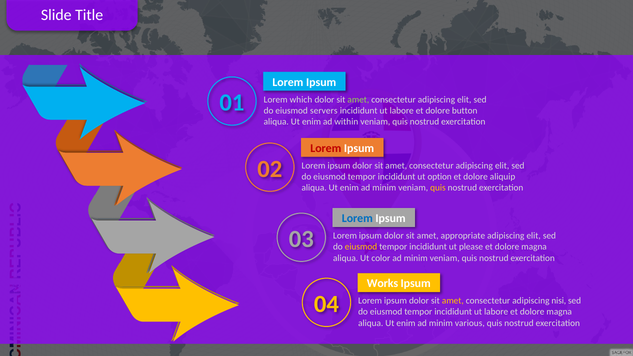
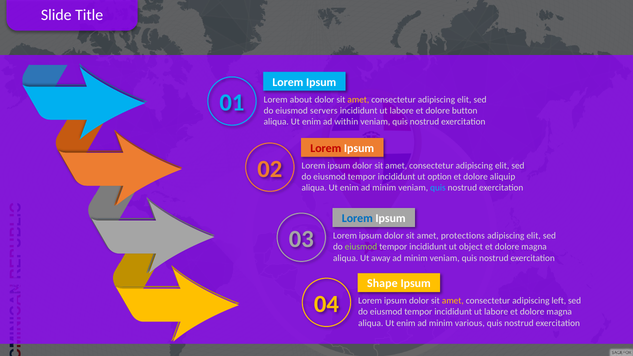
which: which -> about
amet at (358, 100) colour: light green -> yellow
quis at (438, 188) colour: yellow -> light blue
appropriate: appropriate -> protections
eiusmod at (361, 247) colour: yellow -> light green
please: please -> object
color: color -> away
Works: Works -> Shape
nisi: nisi -> left
